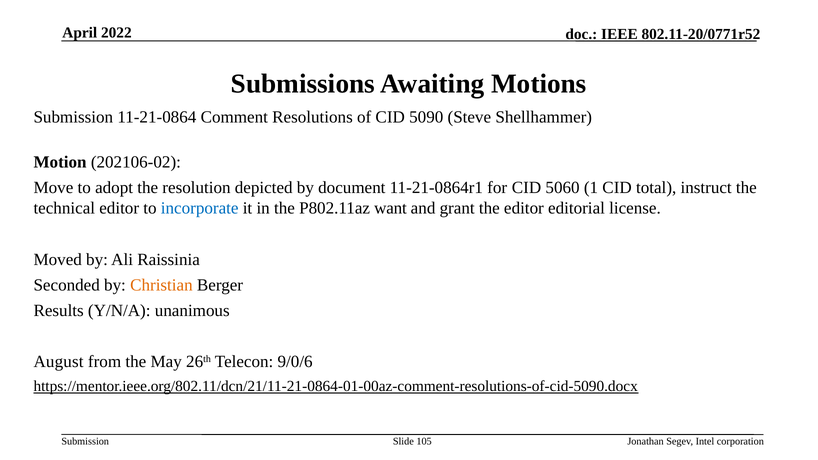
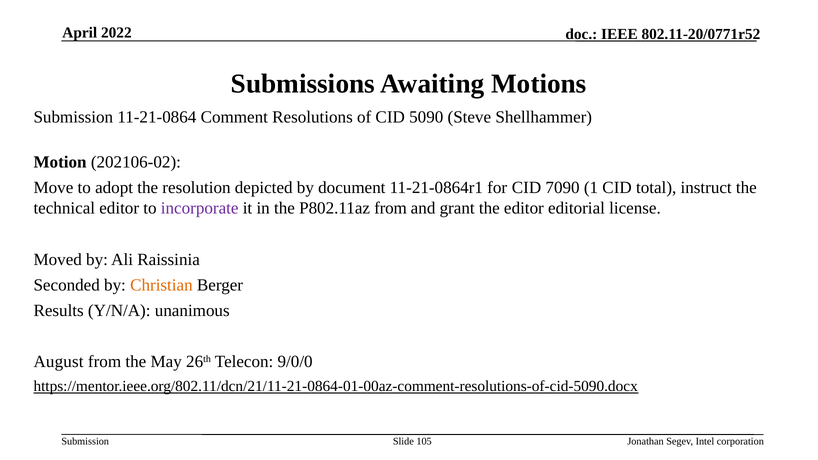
5060: 5060 -> 7090
incorporate colour: blue -> purple
P802.11az want: want -> from
9/0/6: 9/0/6 -> 9/0/0
